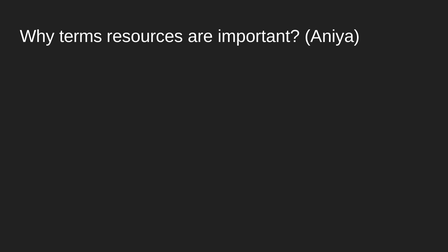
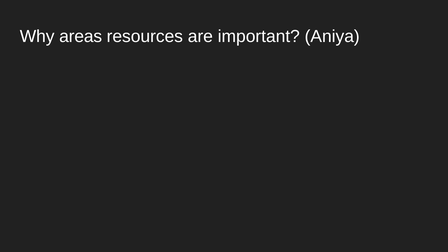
terms: terms -> areas
